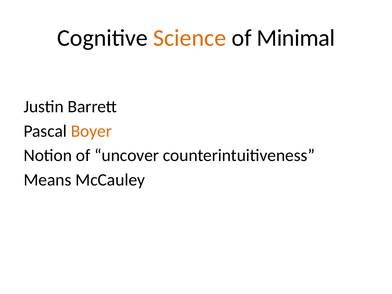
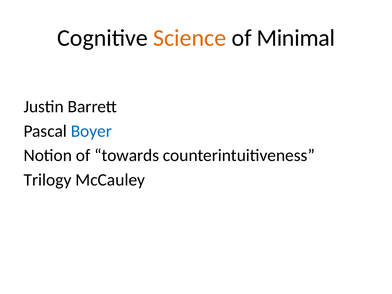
Boyer colour: orange -> blue
uncover: uncover -> towards
Means: Means -> Trilogy
